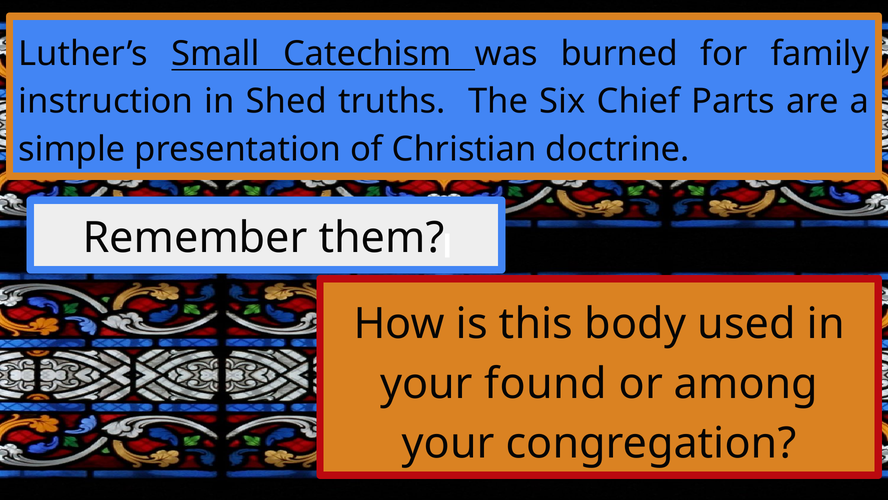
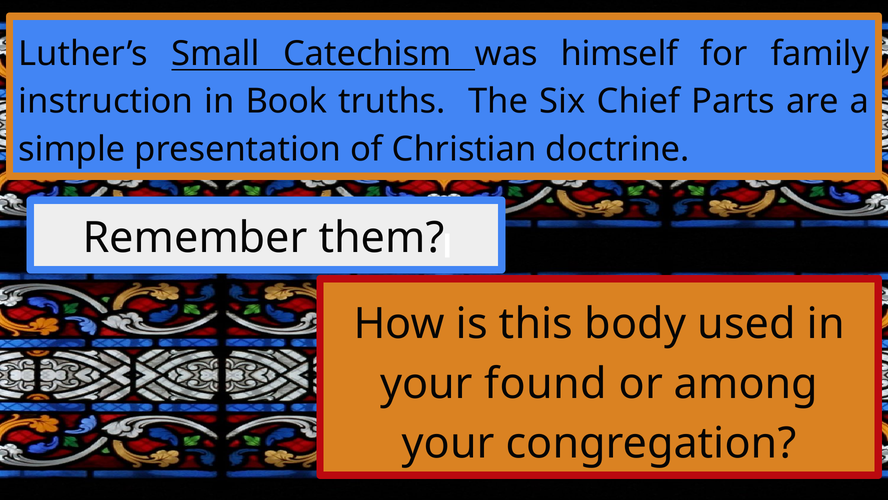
burned: burned -> himself
Shed: Shed -> Book
